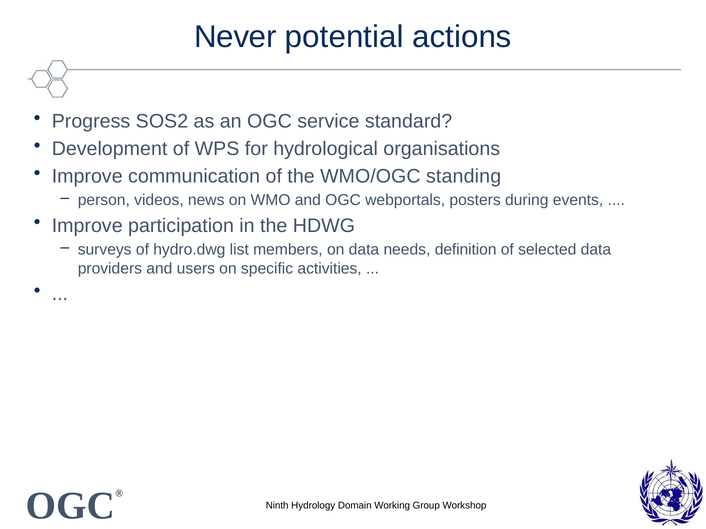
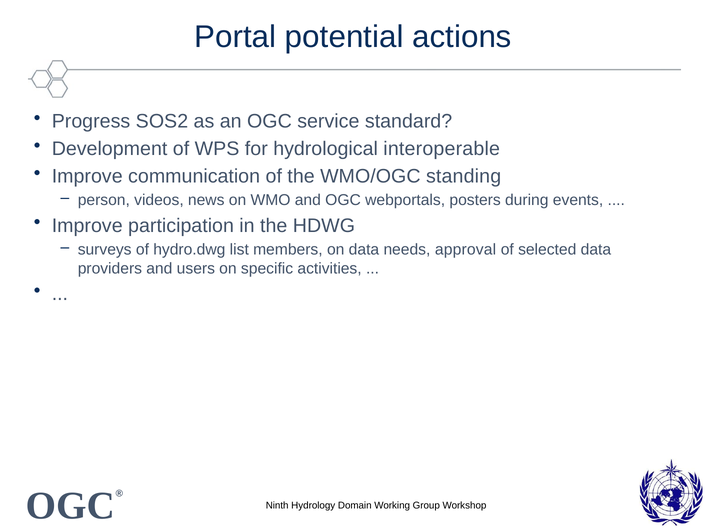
Never: Never -> Portal
organisations: organisations -> interoperable
definition: definition -> approval
